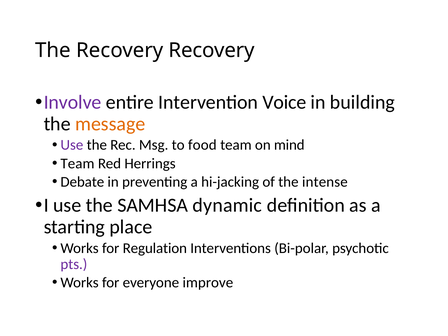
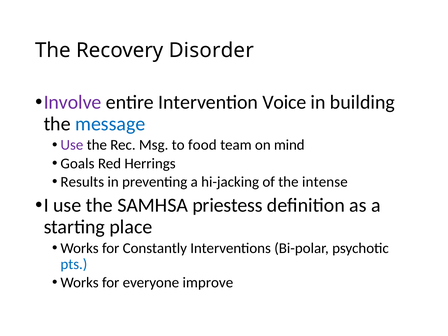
Recovery Recovery: Recovery -> Disorder
message colour: orange -> blue
Team at (77, 163): Team -> Goals
Debate: Debate -> Results
dynamic: dynamic -> priestess
Regulation: Regulation -> Constantly
pts colour: purple -> blue
